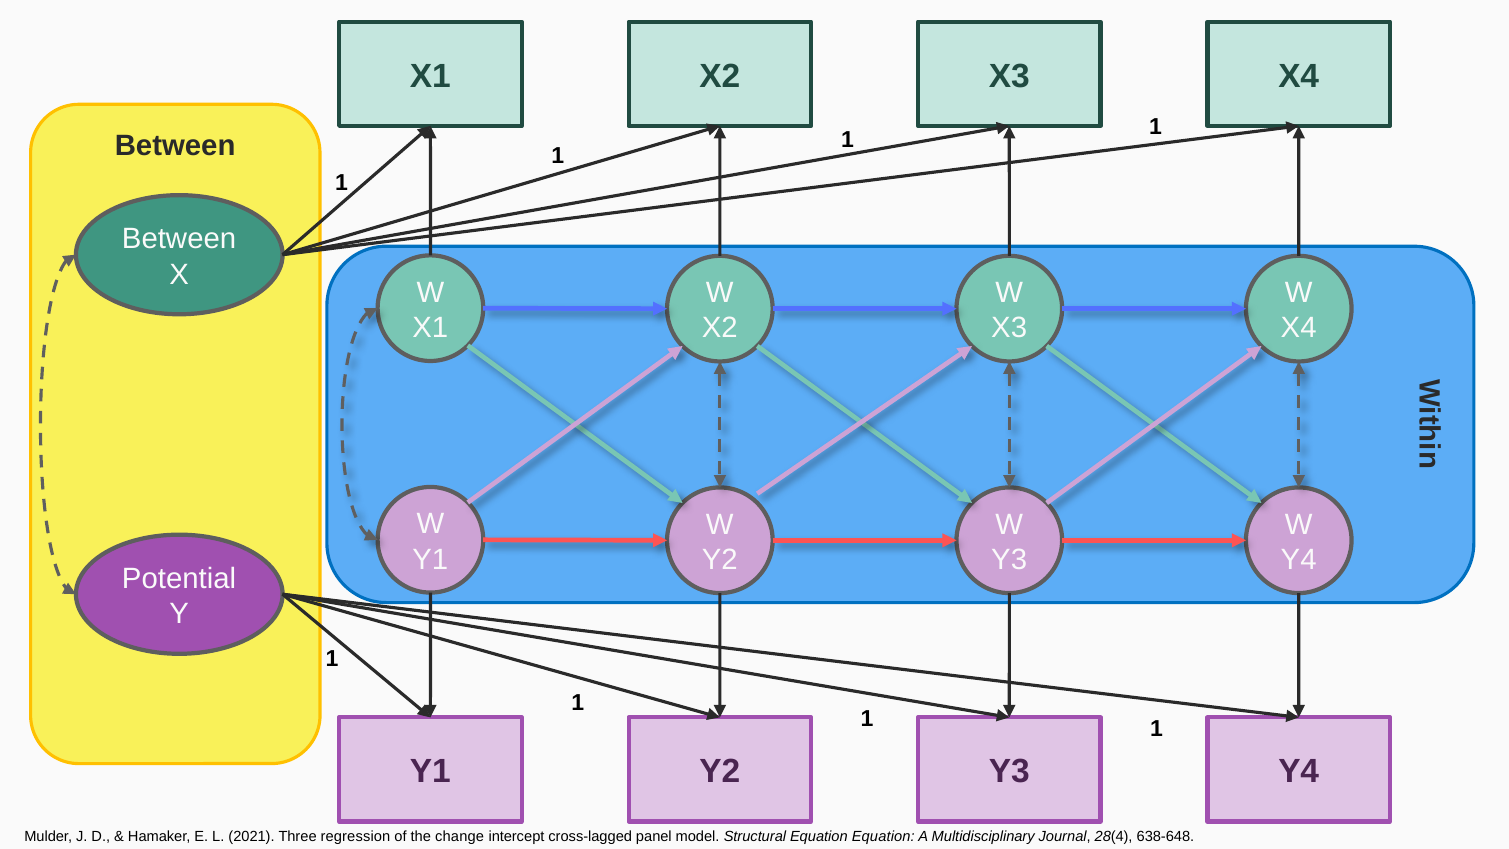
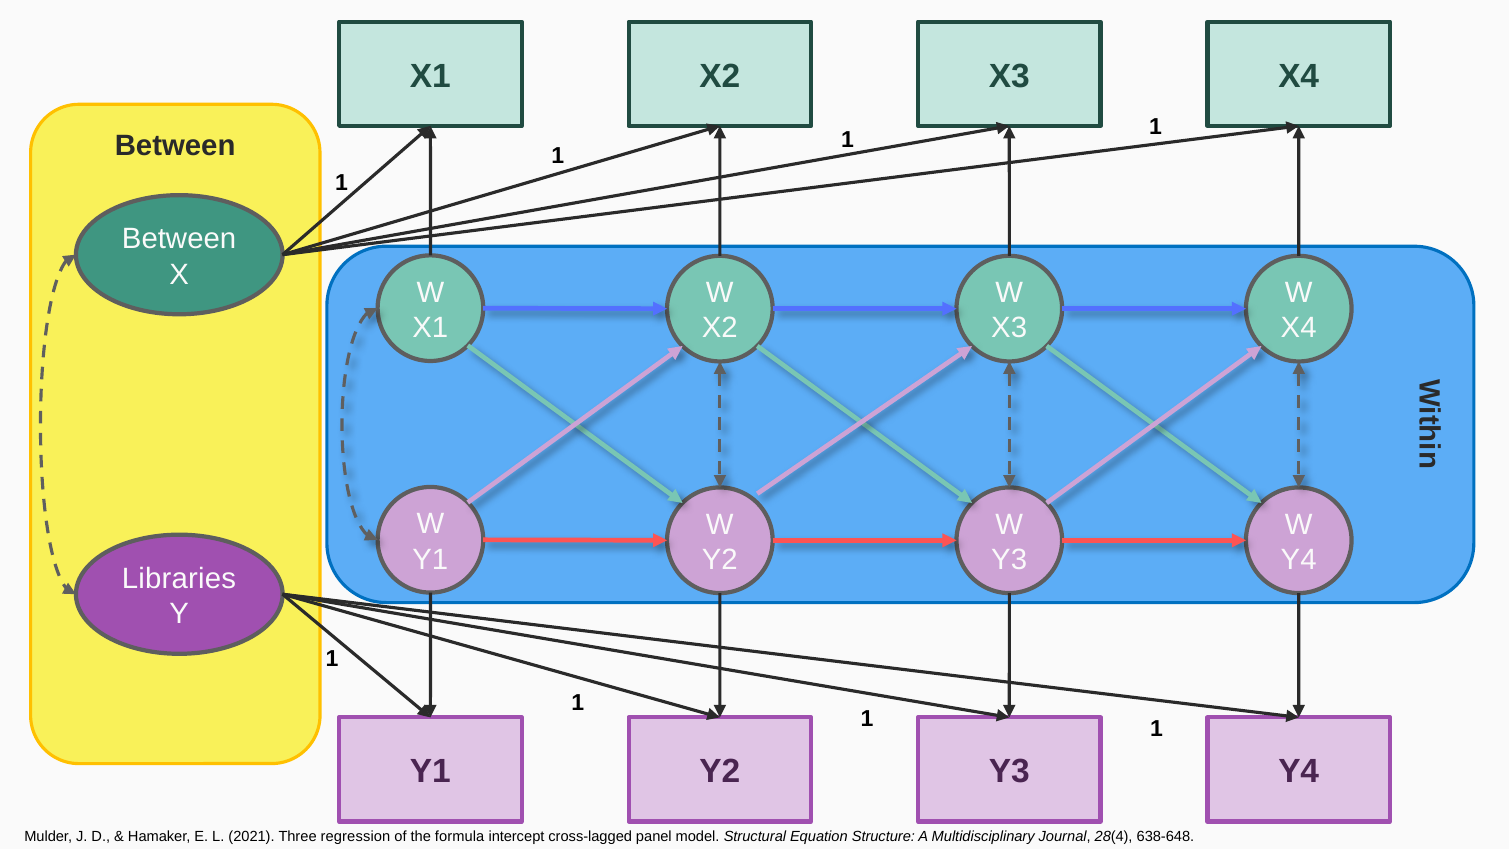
Potential: Potential -> Libraries
change: change -> formula
Equation Equation: Equation -> Structure
